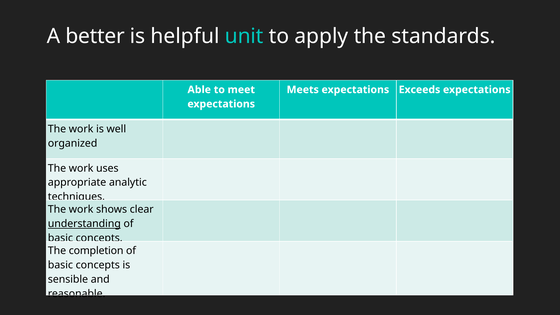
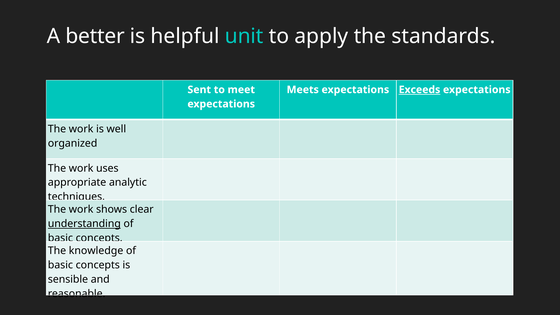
Able: Able -> Sent
Exceeds underline: none -> present
completion: completion -> knowledge
